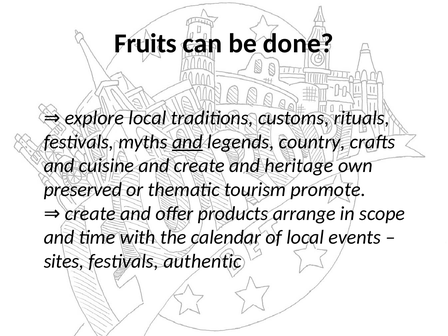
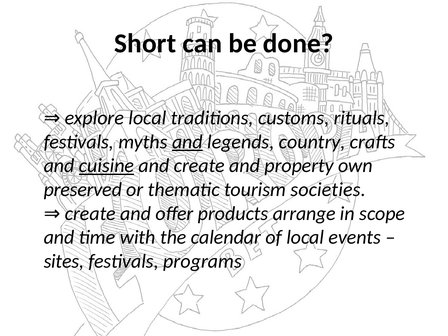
Fruits: Fruits -> Short
cuisine underline: none -> present
heritage: heritage -> property
promote: promote -> societies
authentic: authentic -> programs
